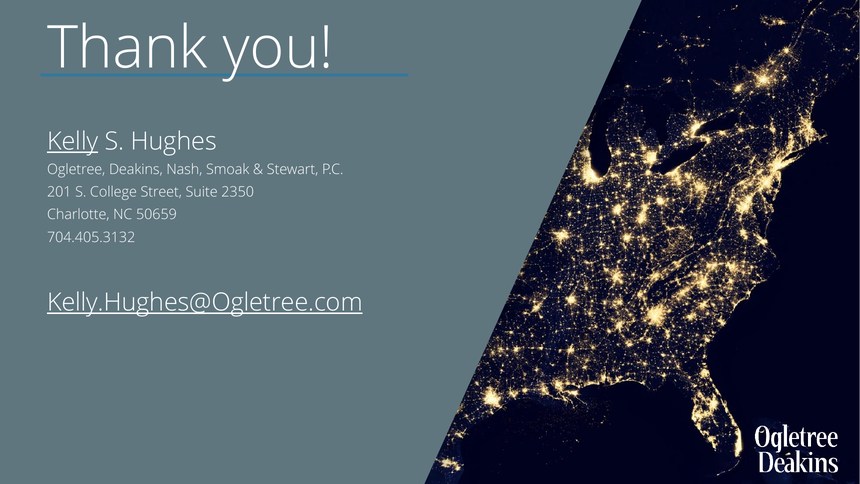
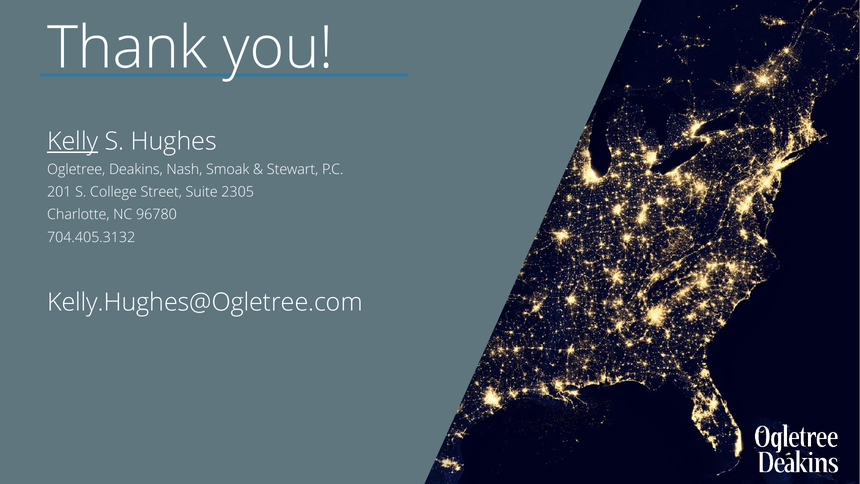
2350: 2350 -> 2305
50659: 50659 -> 96780
Kelly.Hughes@Ogletree.com underline: present -> none
